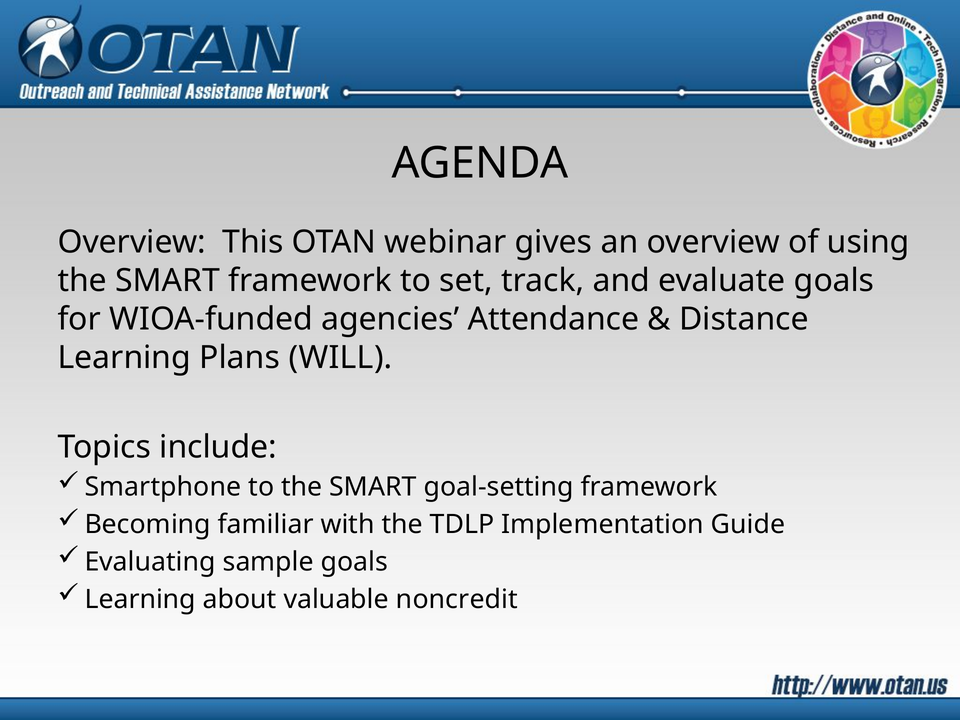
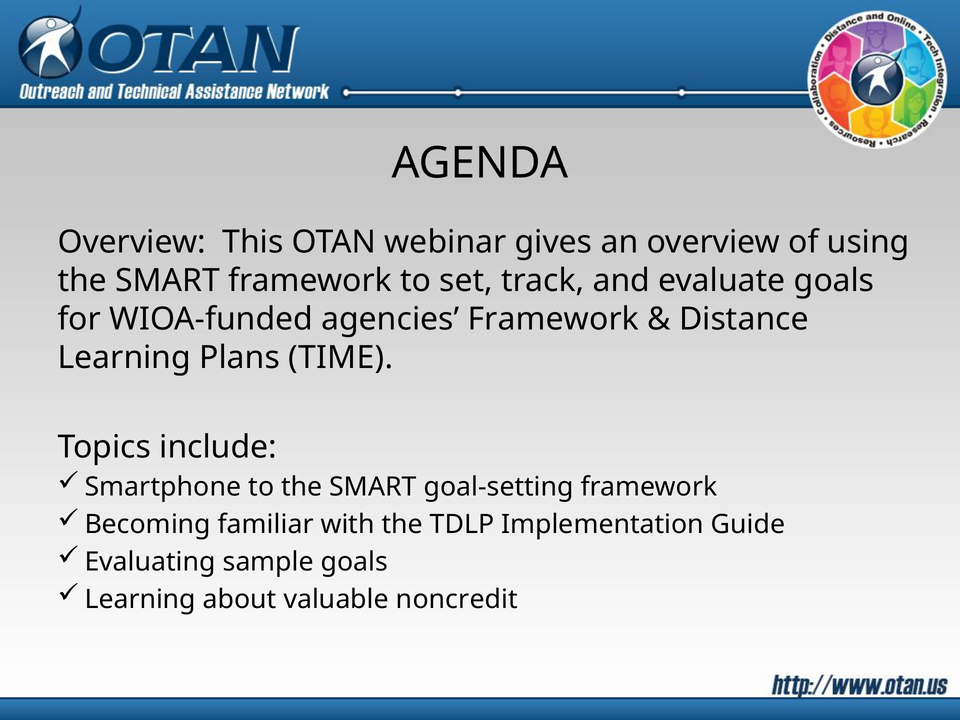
agencies Attendance: Attendance -> Framework
WILL: WILL -> TIME
